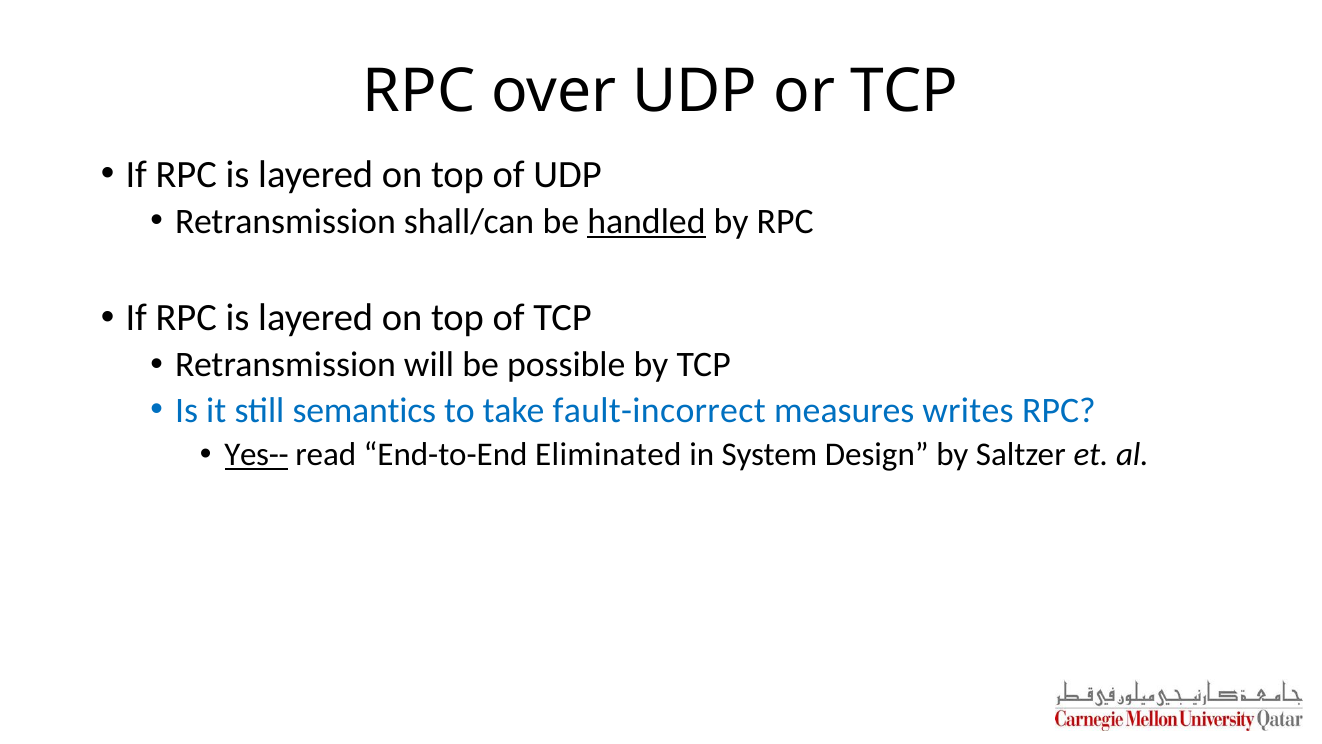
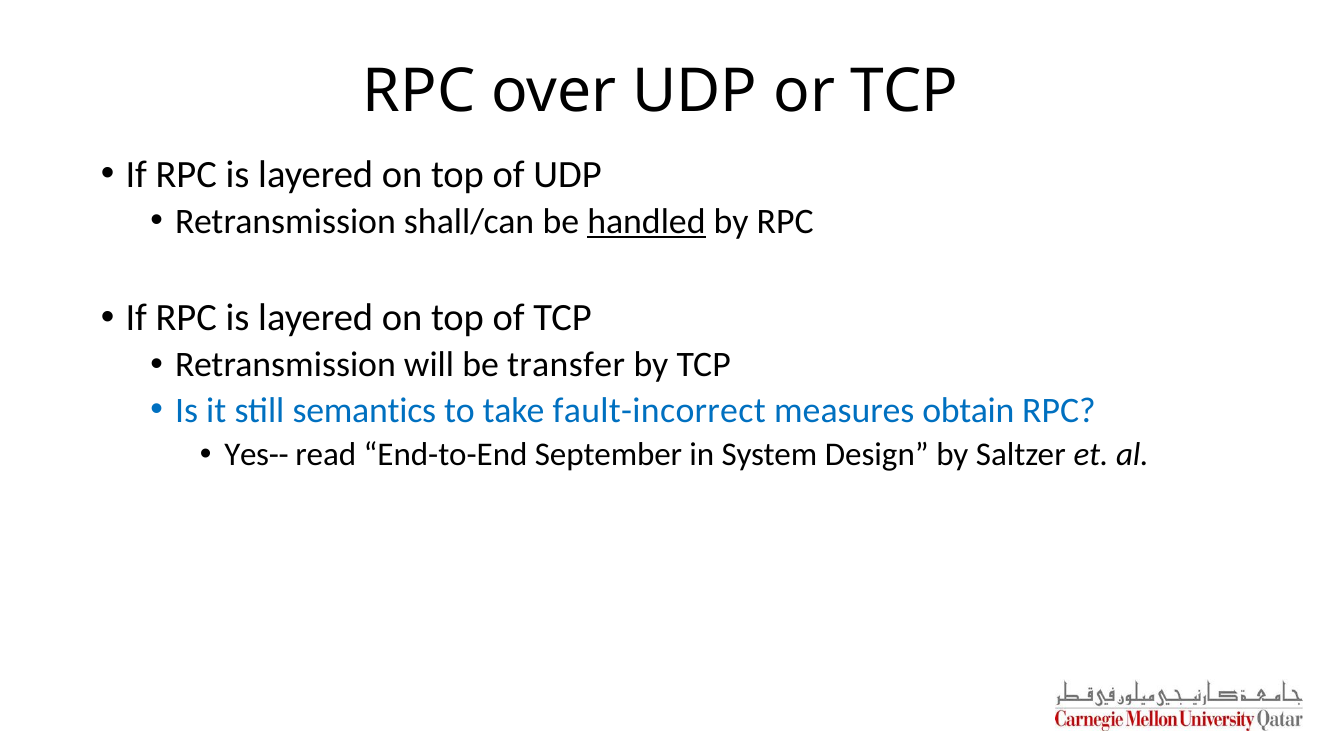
possible: possible -> transfer
writes: writes -> obtain
Yes-- underline: present -> none
Eliminated: Eliminated -> September
